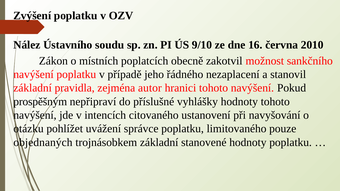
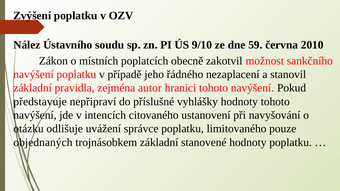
16: 16 -> 59
prospěšným: prospěšným -> představuje
pohlížet: pohlížet -> odlišuje
